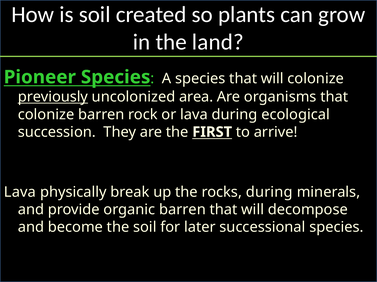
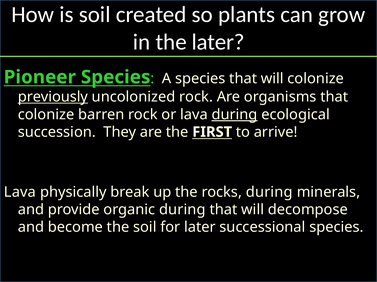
the land: land -> later
uncolonized area: area -> rock
during at (235, 115) underline: none -> present
organic barren: barren -> during
